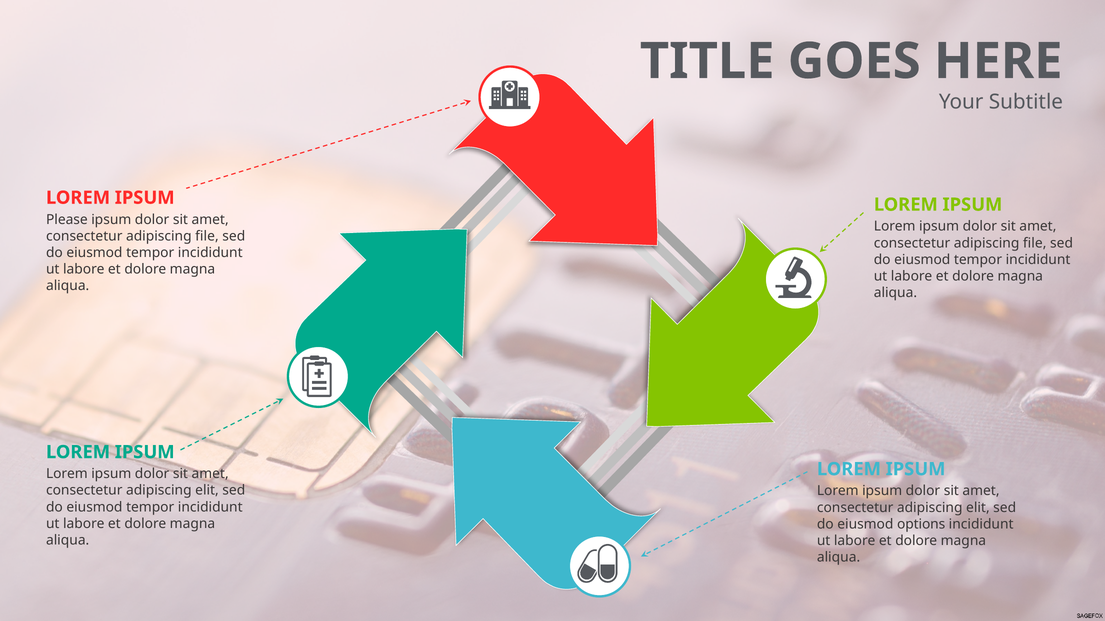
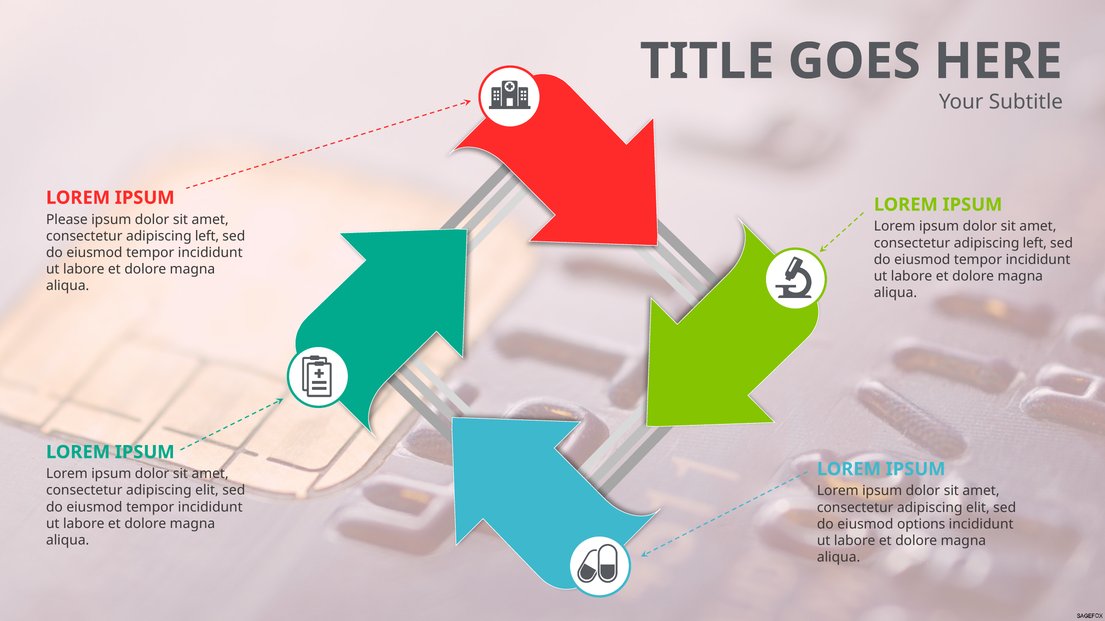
file at (207, 236): file -> left
file at (1035, 243): file -> left
